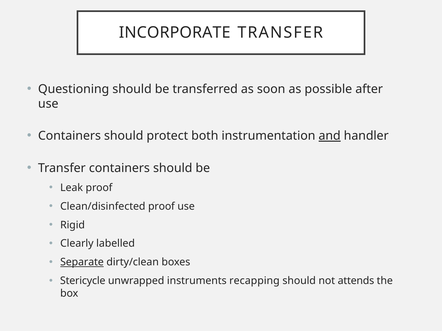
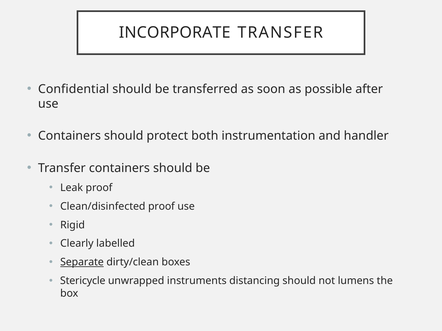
Questioning: Questioning -> Confidential
and underline: present -> none
recapping: recapping -> distancing
attends: attends -> lumens
